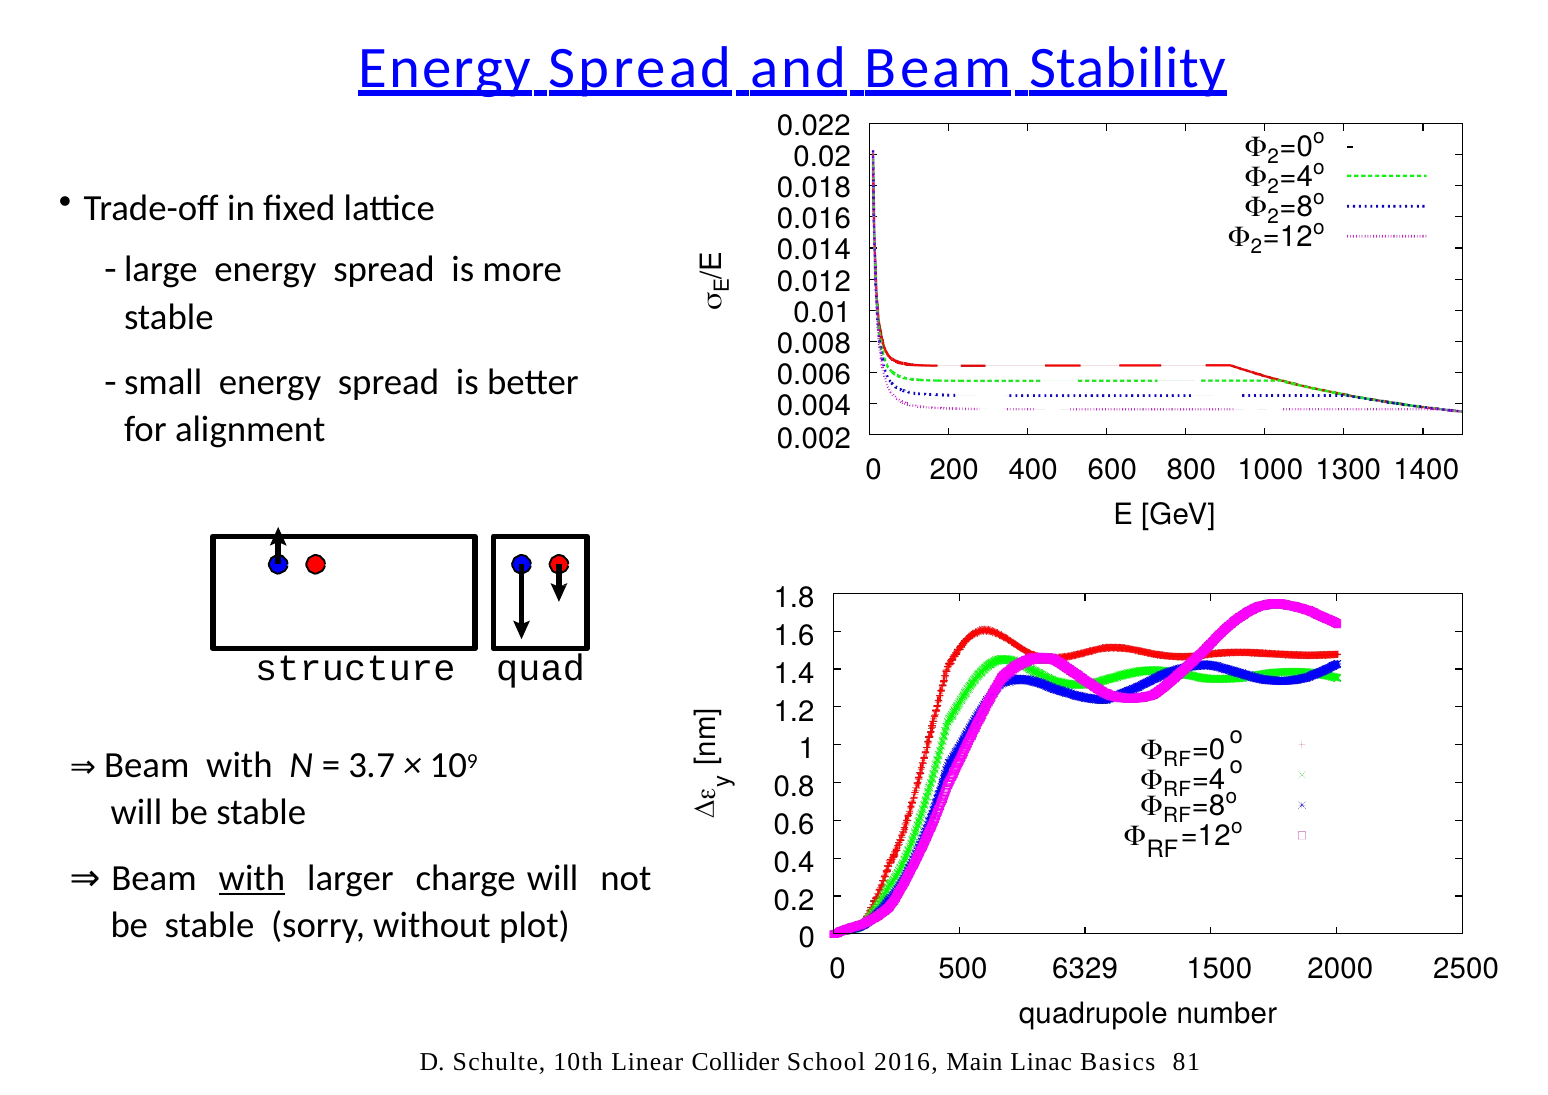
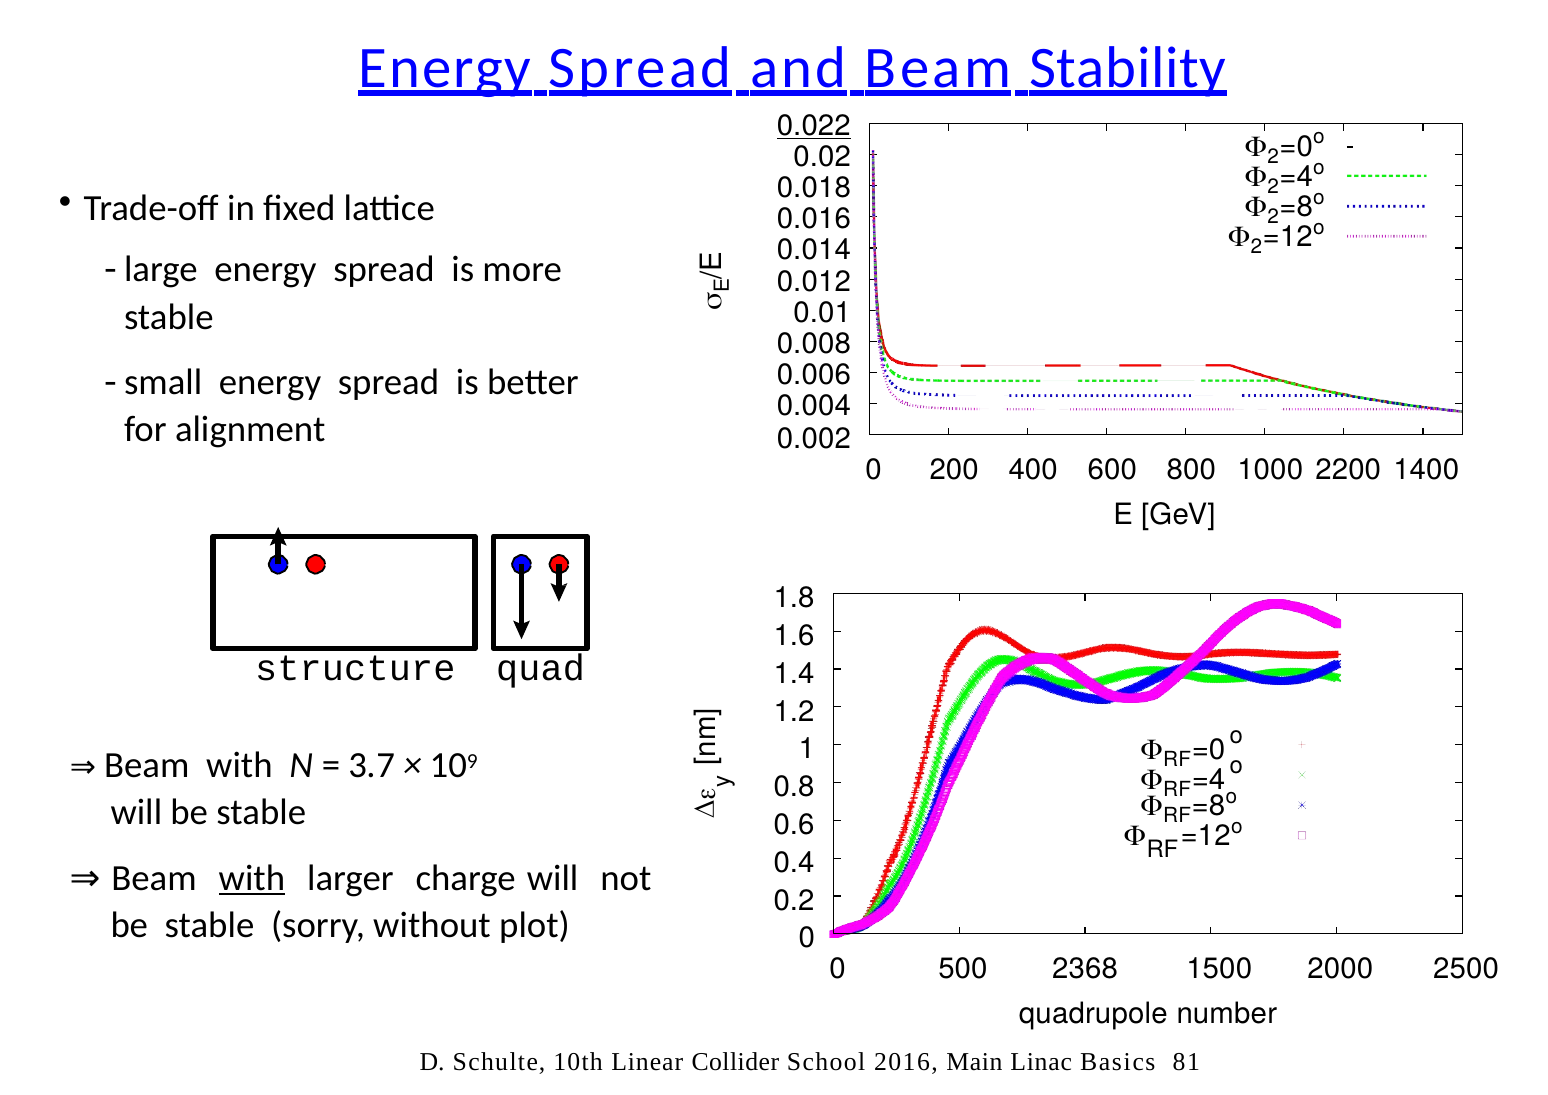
0.022 underline: none -> present
1300: 1300 -> 2200
6329: 6329 -> 2368
